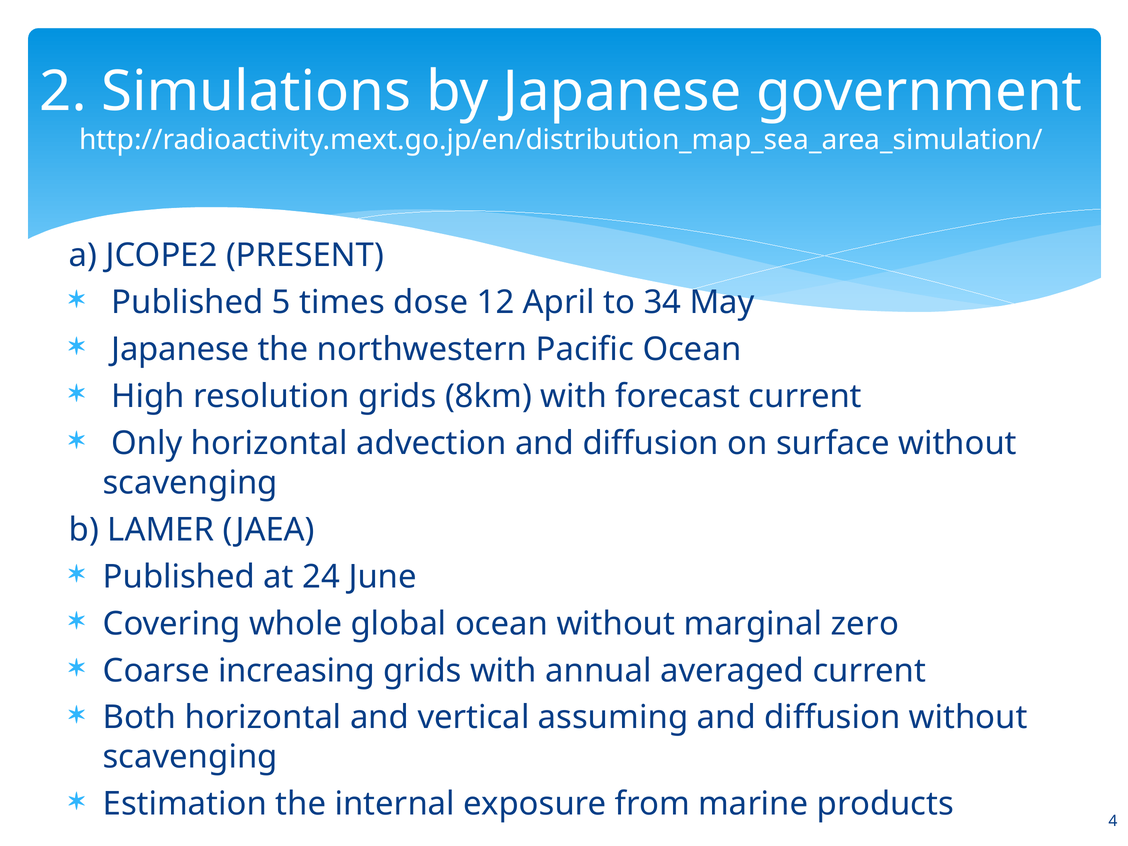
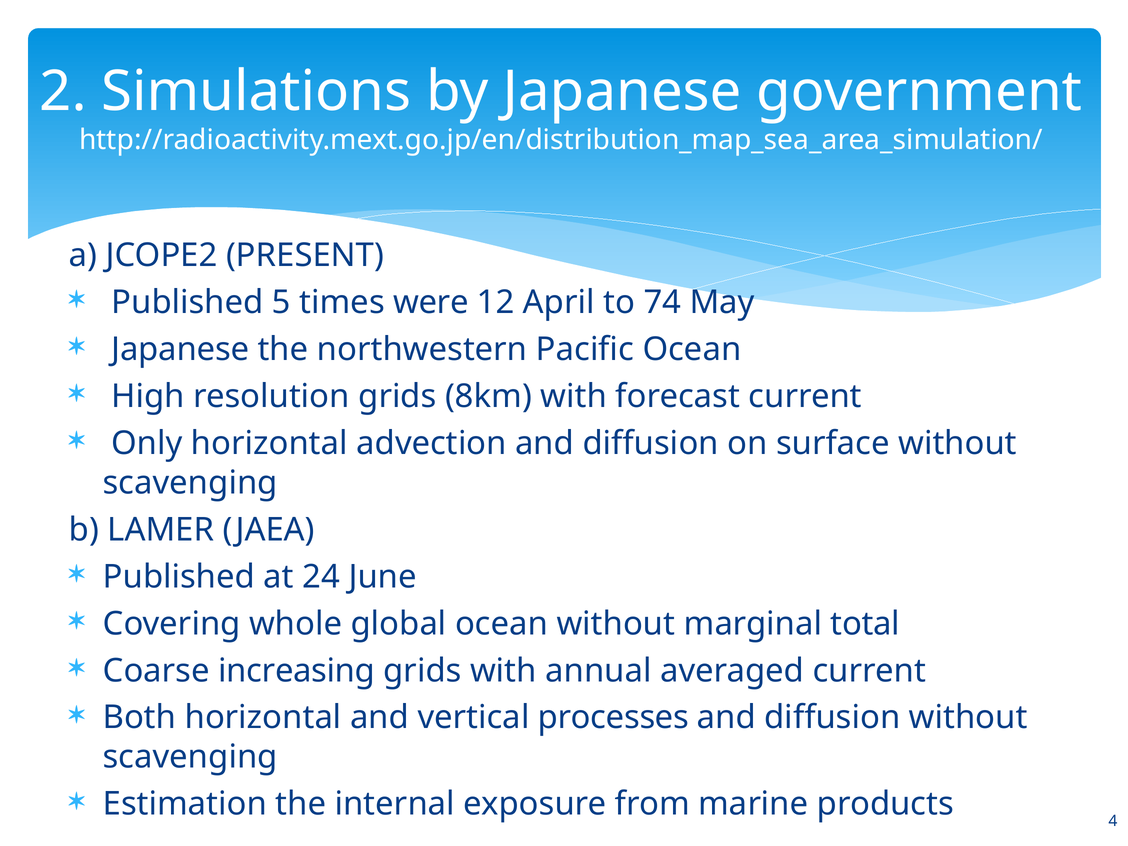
dose: dose -> were
34: 34 -> 74
zero: zero -> total
assuming: assuming -> processes
